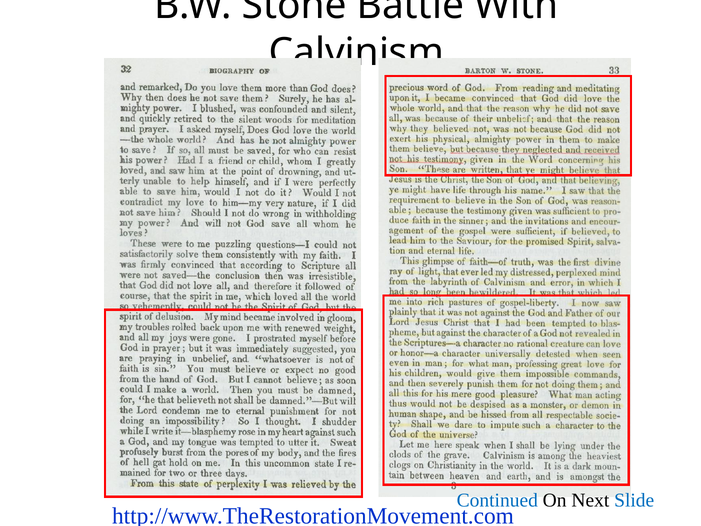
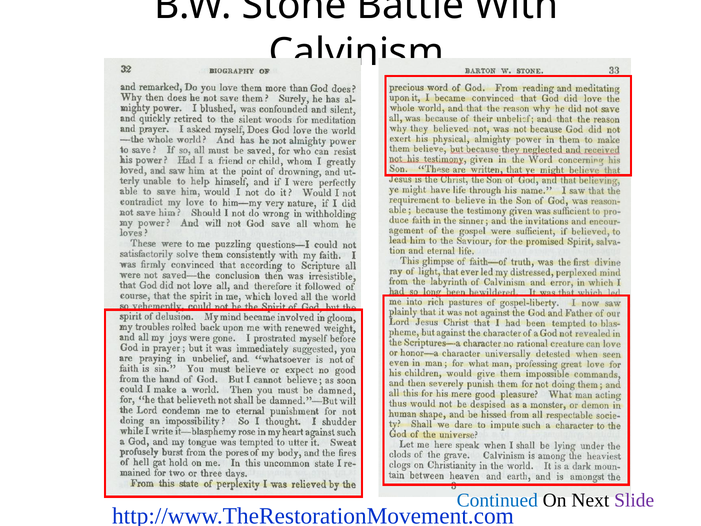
Slide colour: blue -> purple
